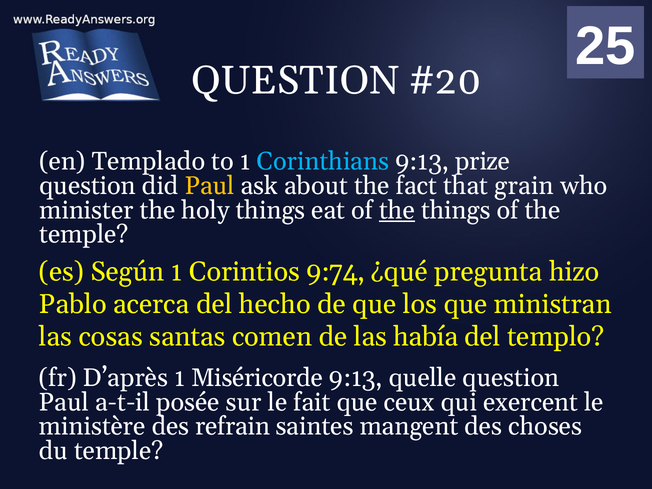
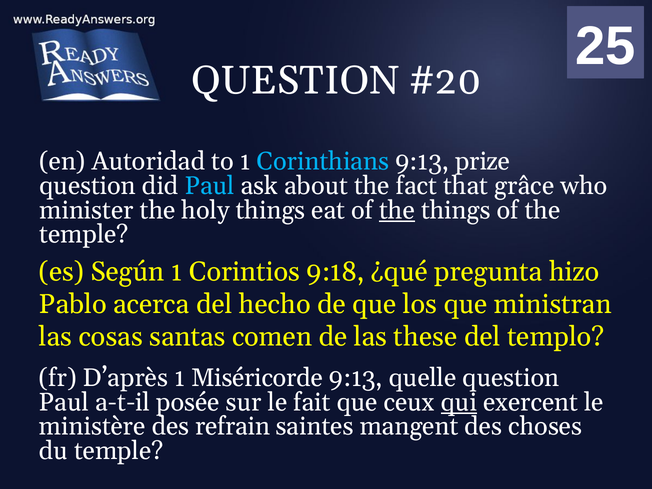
Templado: Templado -> Autoridad
Paul at (210, 186) colour: yellow -> light blue
grain: grain -> grâce
9:74: 9:74 -> 9:18
había: había -> these
qui underline: none -> present
